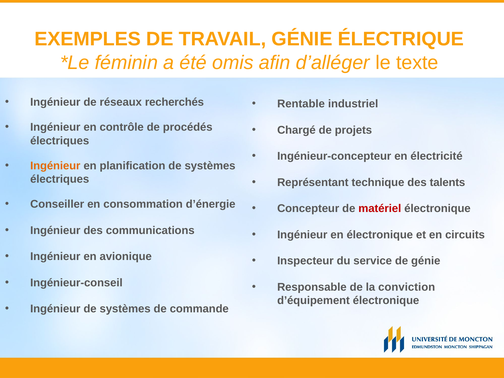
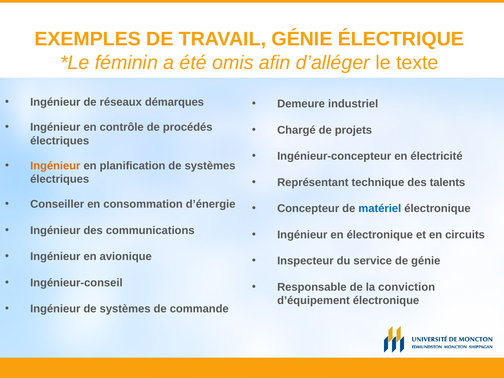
recherchés: recherchés -> démarques
Rentable: Rentable -> Demeure
matériel colour: red -> blue
